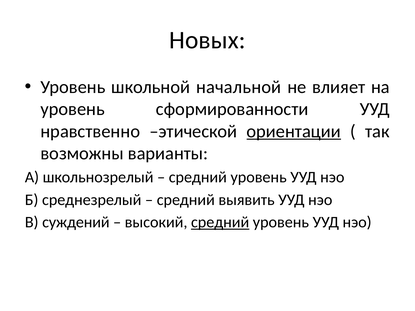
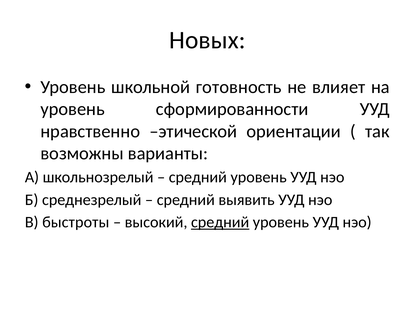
начальной: начальной -> готовность
ориентации underline: present -> none
суждений: суждений -> быстроты
